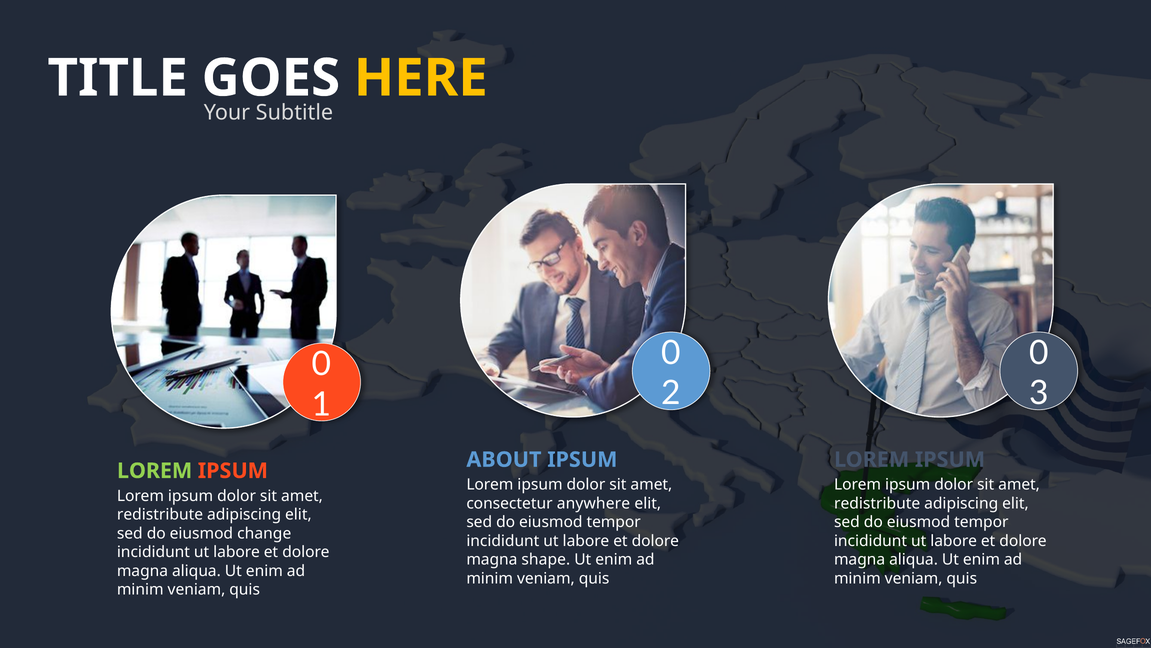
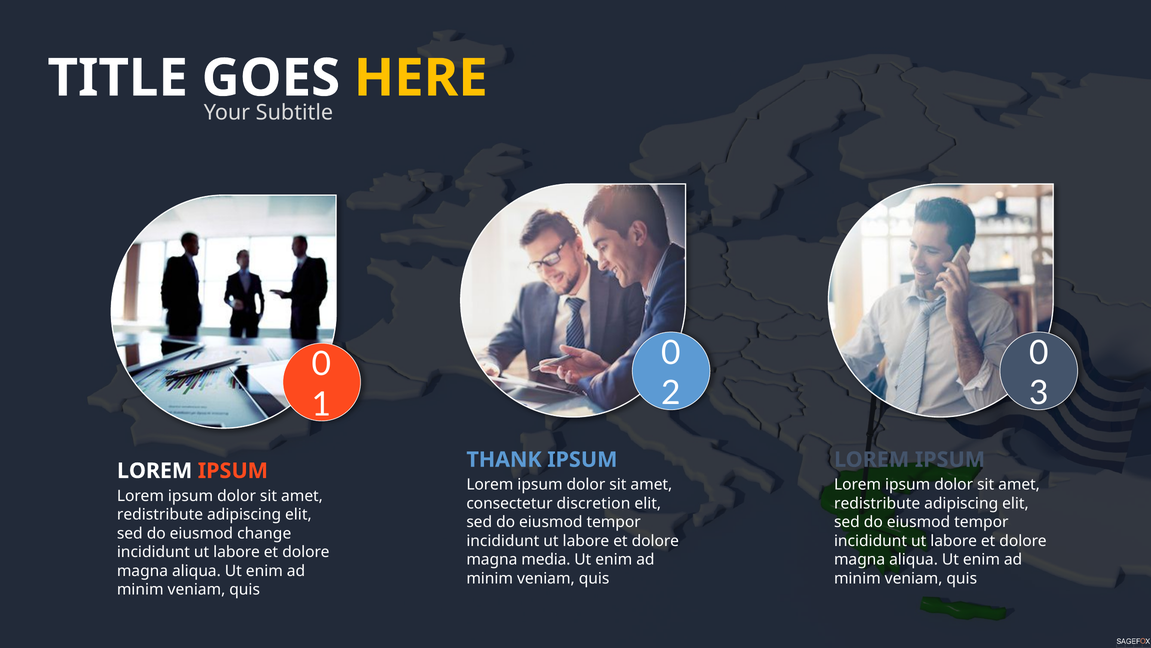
ABOUT: ABOUT -> THANK
LOREM at (155, 470) colour: light green -> white
anywhere: anywhere -> discretion
shape: shape -> media
